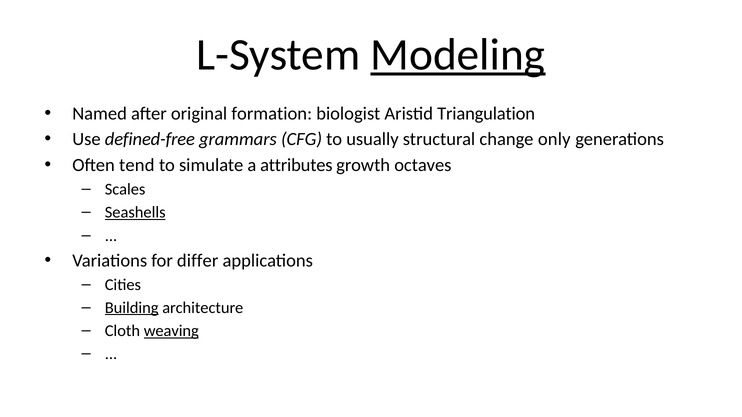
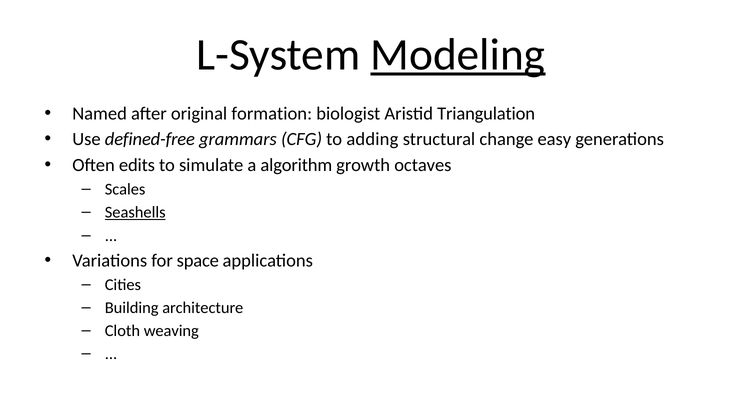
usually: usually -> adding
only: only -> easy
tend: tend -> edits
attributes: attributes -> algorithm
differ: differ -> space
Building underline: present -> none
weaving underline: present -> none
